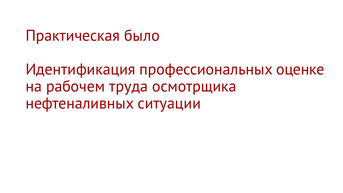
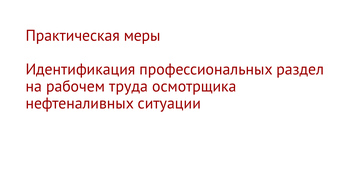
было: было -> меры
оценке: оценке -> раздел
